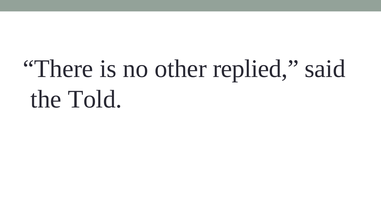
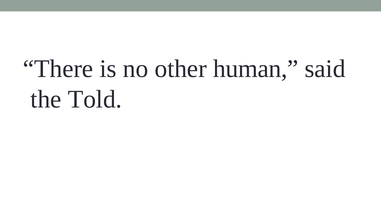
replied: replied -> human
